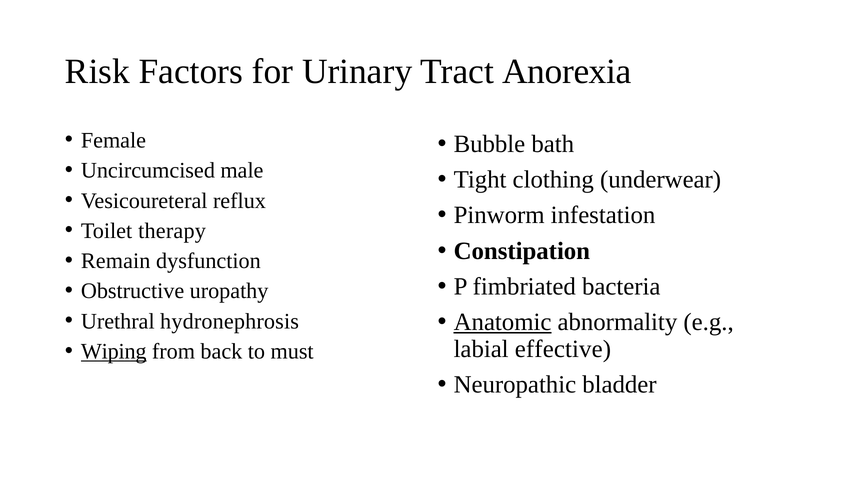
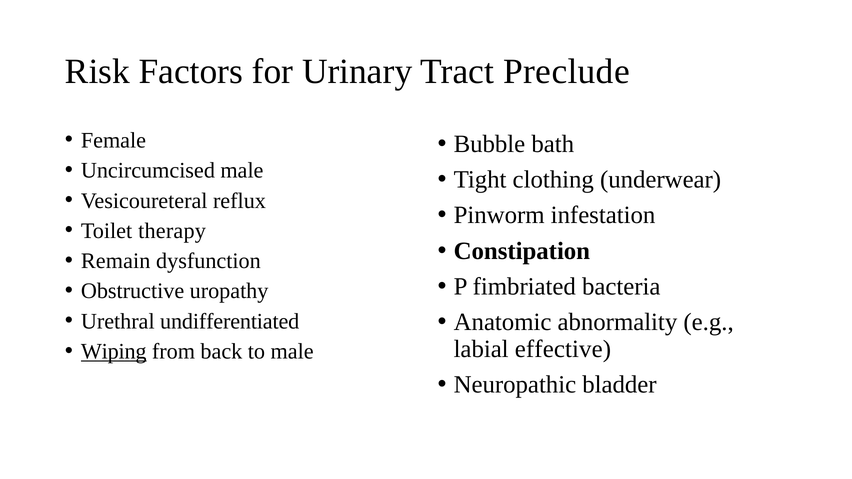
Anorexia: Anorexia -> Preclude
hydronephrosis: hydronephrosis -> undifferentiated
Anatomic underline: present -> none
to must: must -> male
